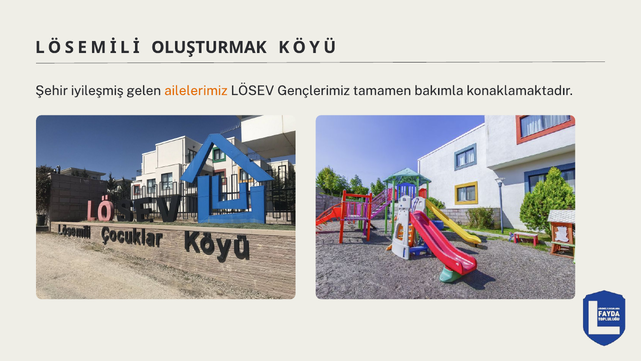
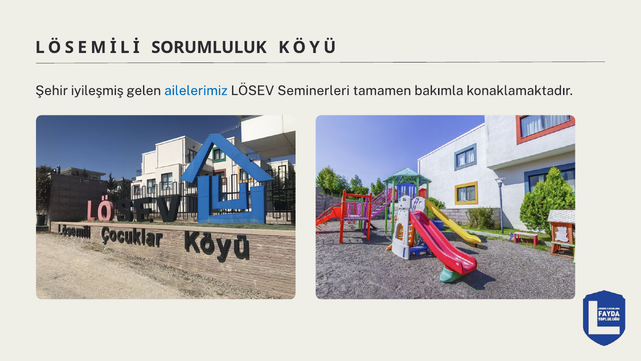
OLUŞTURMAK: OLUŞTURMAK -> SORUMLULUK
ailelerimiz colour: orange -> blue
Gençlerimiz: Gençlerimiz -> Seminerleri
